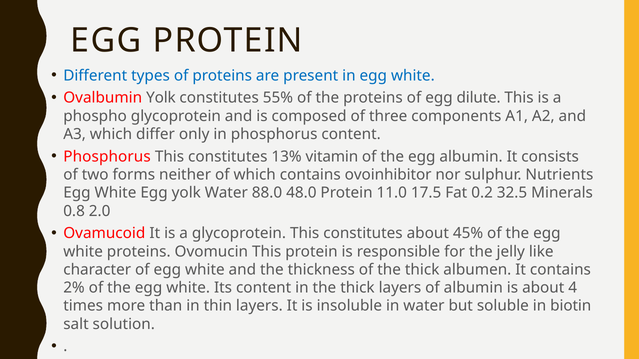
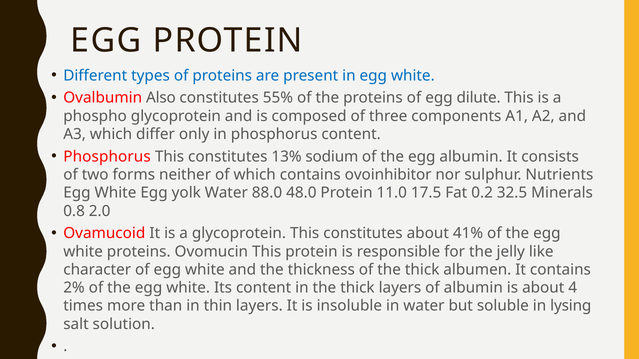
Ovalbumin Yolk: Yolk -> Also
vitamin: vitamin -> sodium
45%: 45% -> 41%
biotin: biotin -> lysing
